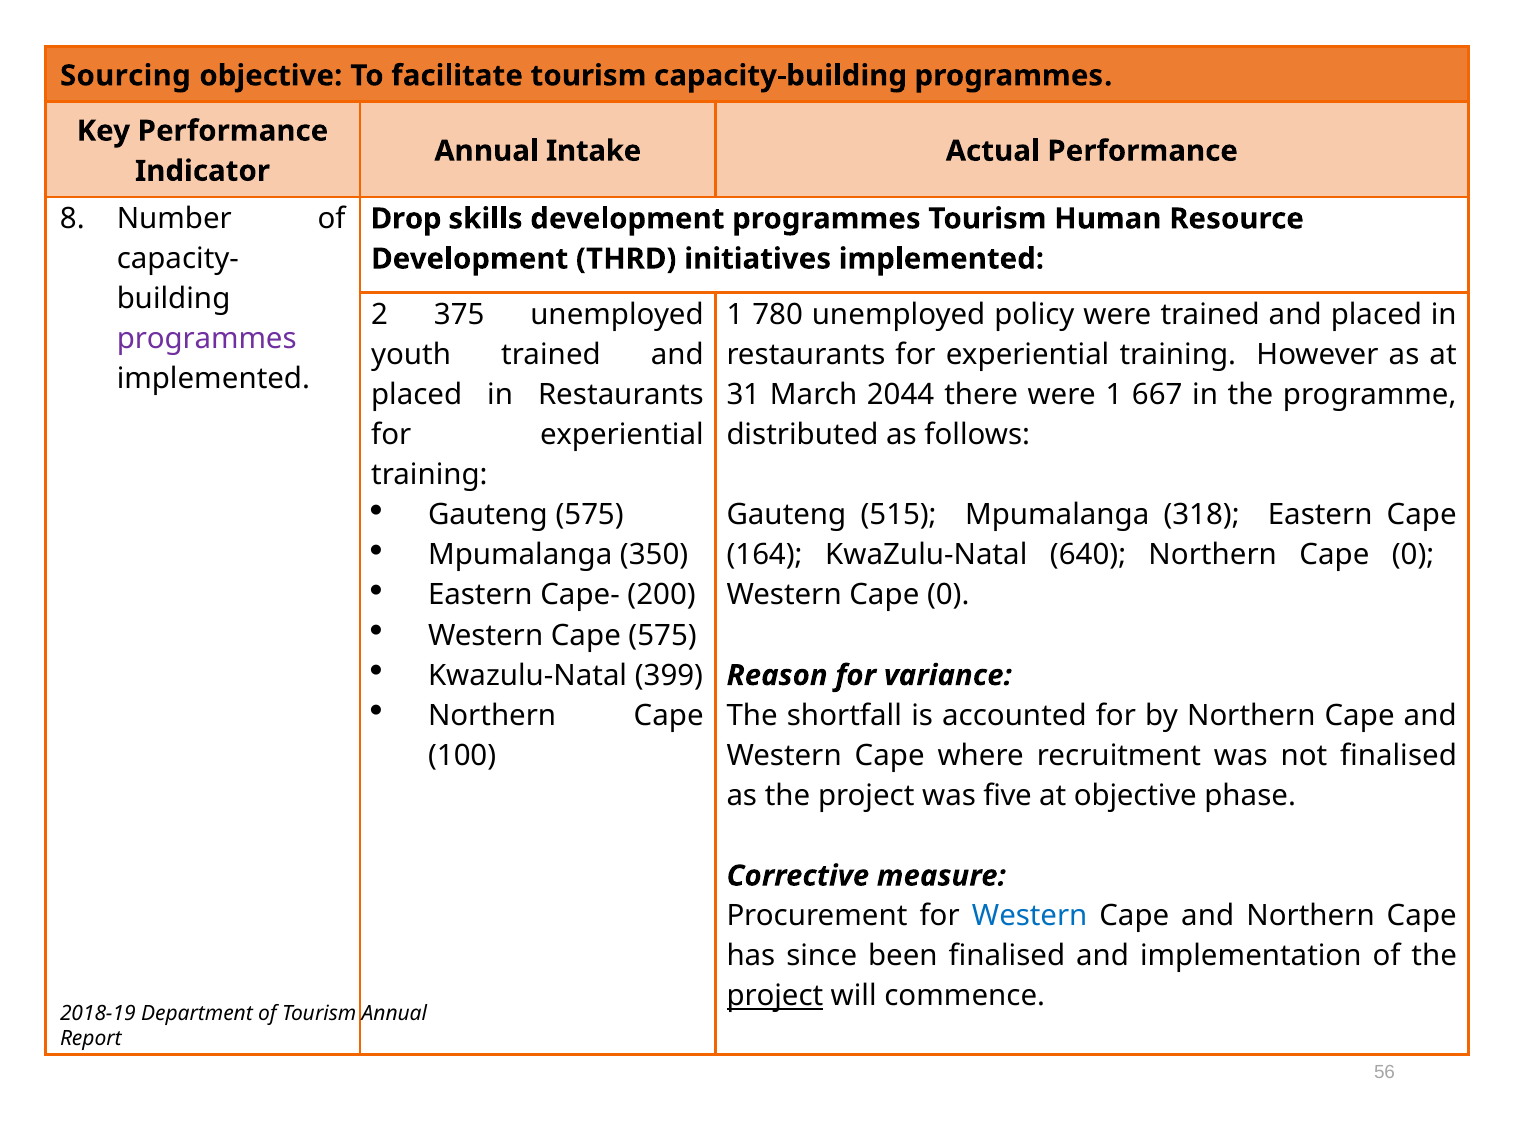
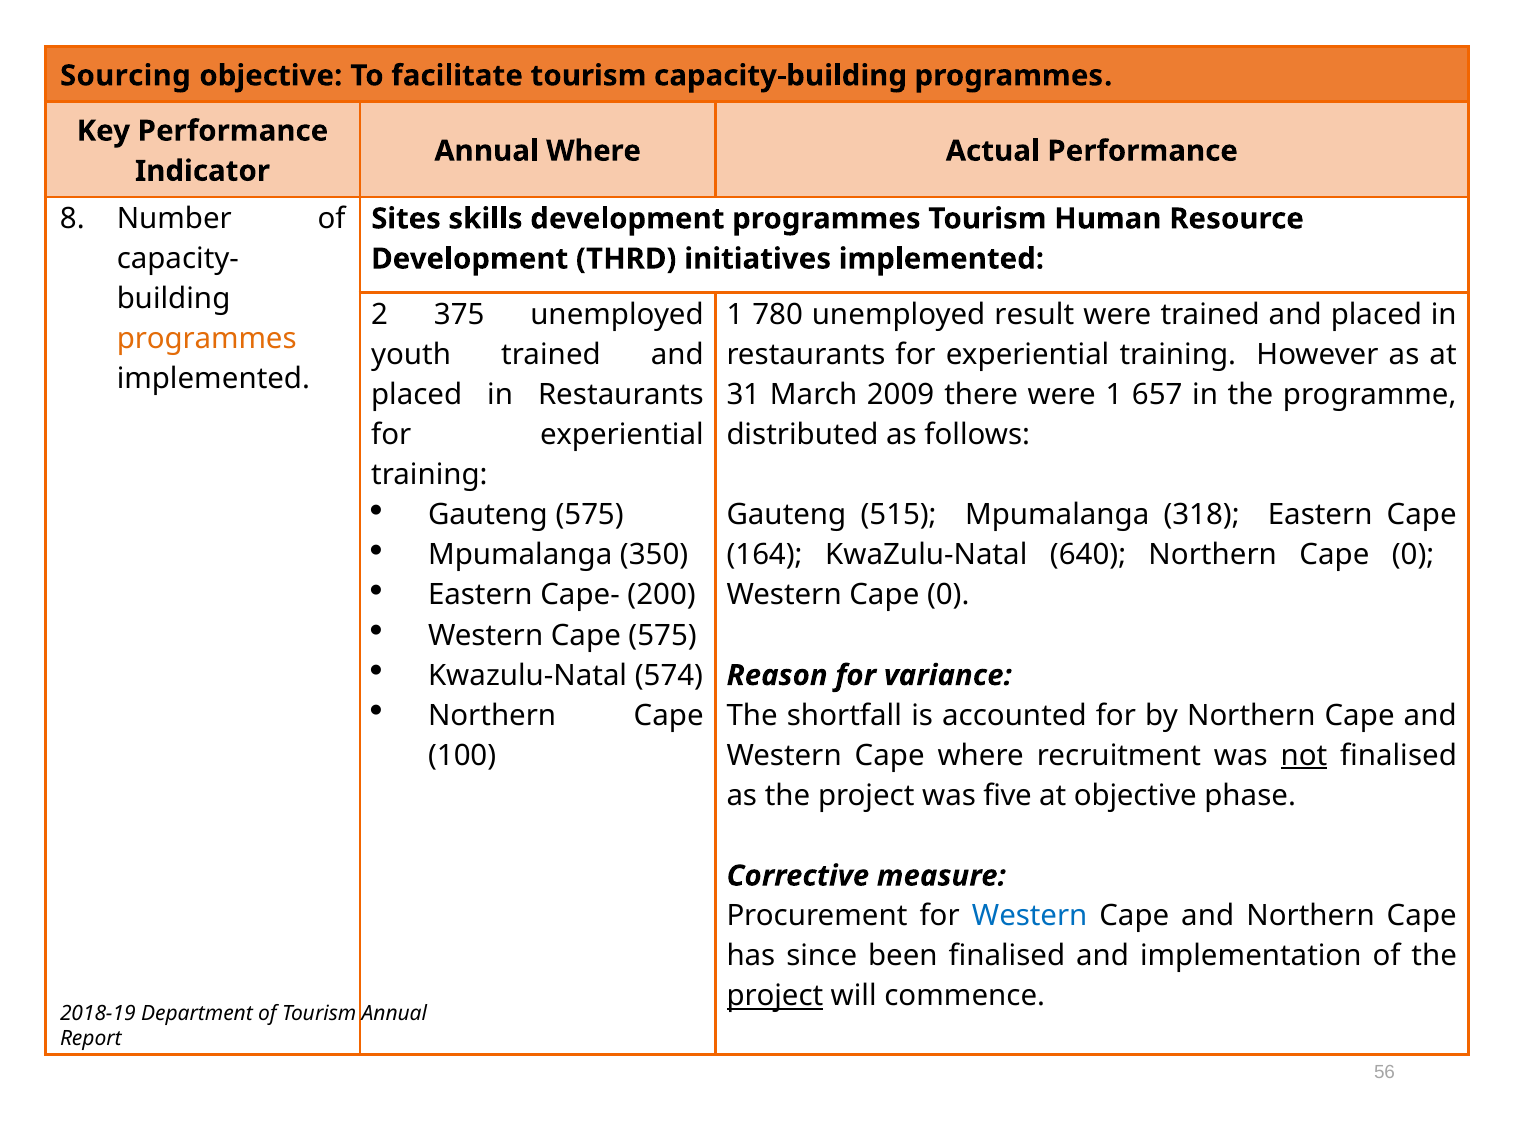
Annual Intake: Intake -> Where
Drop: Drop -> Sites
policy: policy -> result
programmes at (207, 339) colour: purple -> orange
2044: 2044 -> 2009
667: 667 -> 657
399: 399 -> 574
not underline: none -> present
